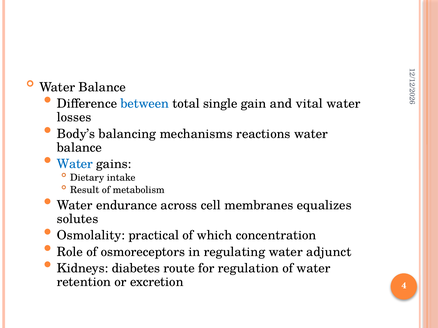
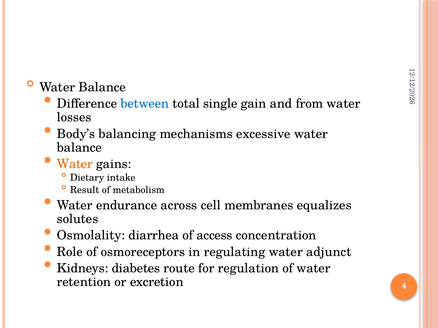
vital: vital -> from
reactions: reactions -> excessive
Water at (75, 164) colour: blue -> orange
practical: practical -> diarrhea
which: which -> access
